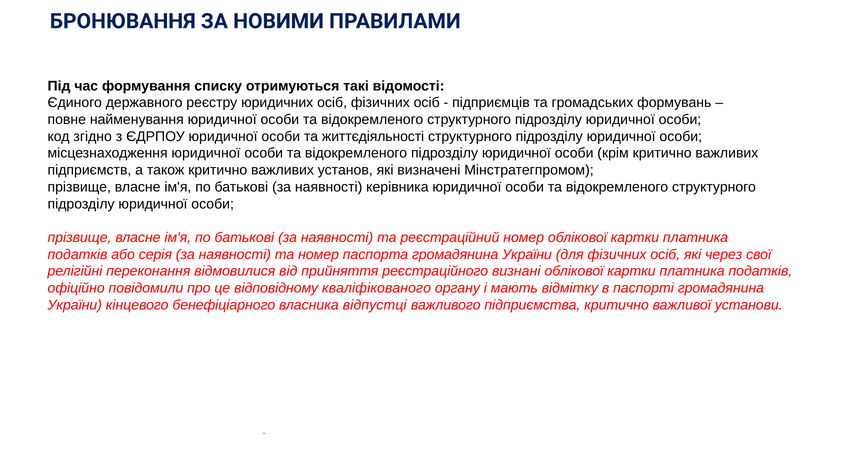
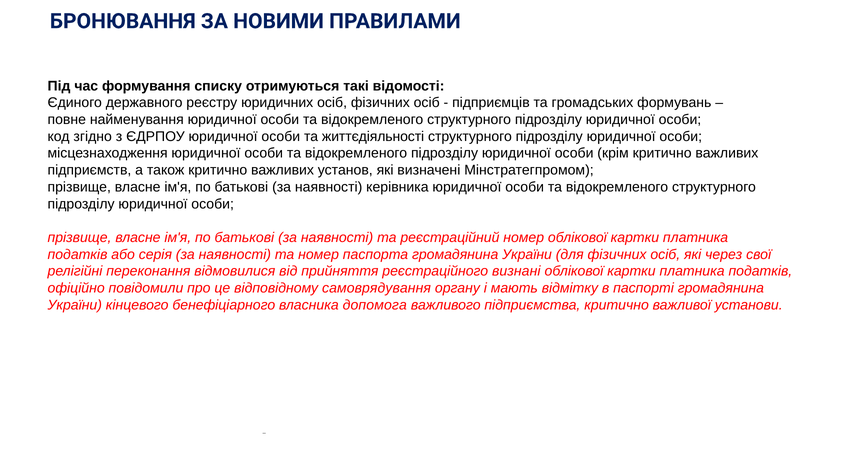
кваліфікованого: кваліфікованого -> самоврядування
відпустці: відпустці -> допомога
